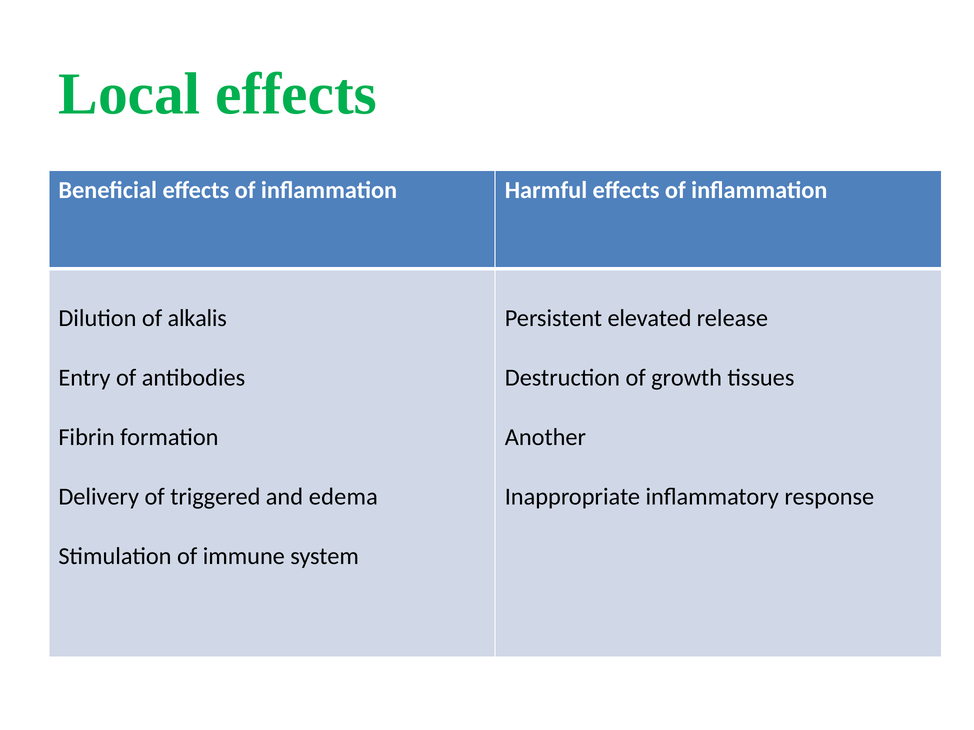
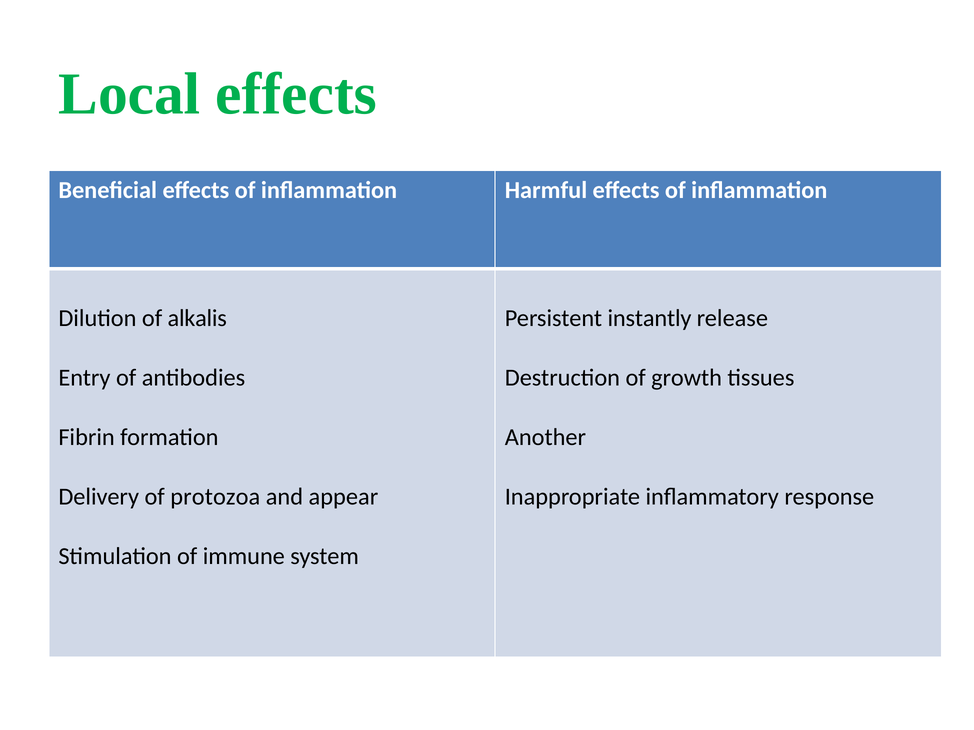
elevated: elevated -> instantly
triggered: triggered -> protozoa
edema: edema -> appear
